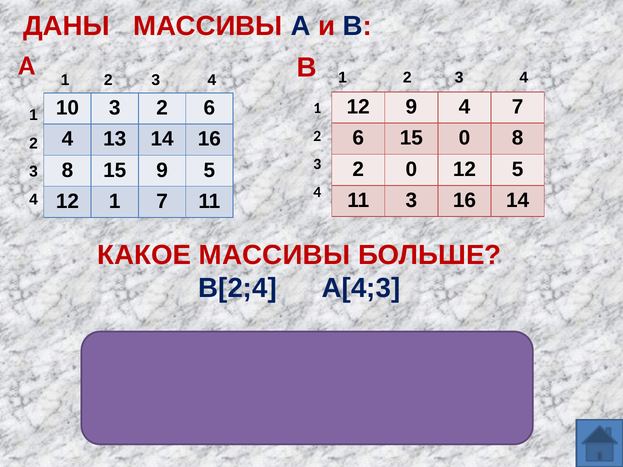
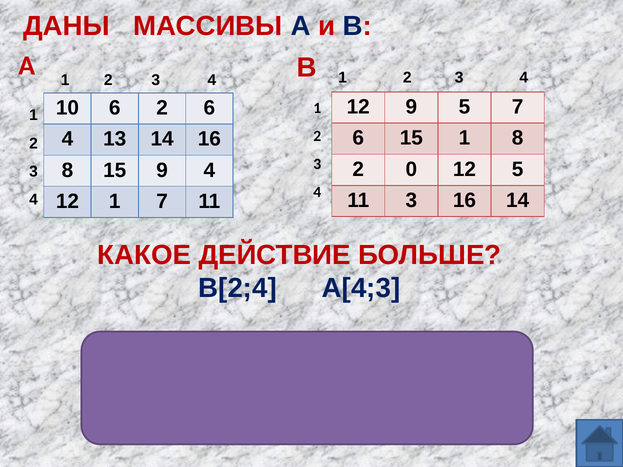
9 4: 4 -> 5
10 3: 3 -> 6
15 0: 0 -> 1
9 5: 5 -> 4
КАКОЕ МАССИВЫ: МАССИВЫ -> ДЕЙСТВИЕ
